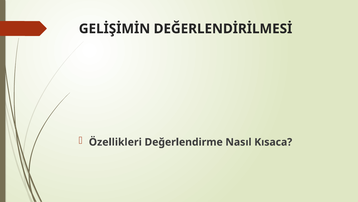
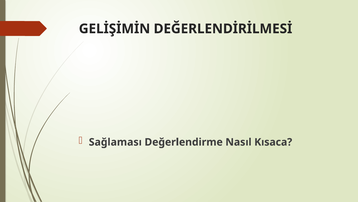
Özellikleri: Özellikleri -> Sağlaması
